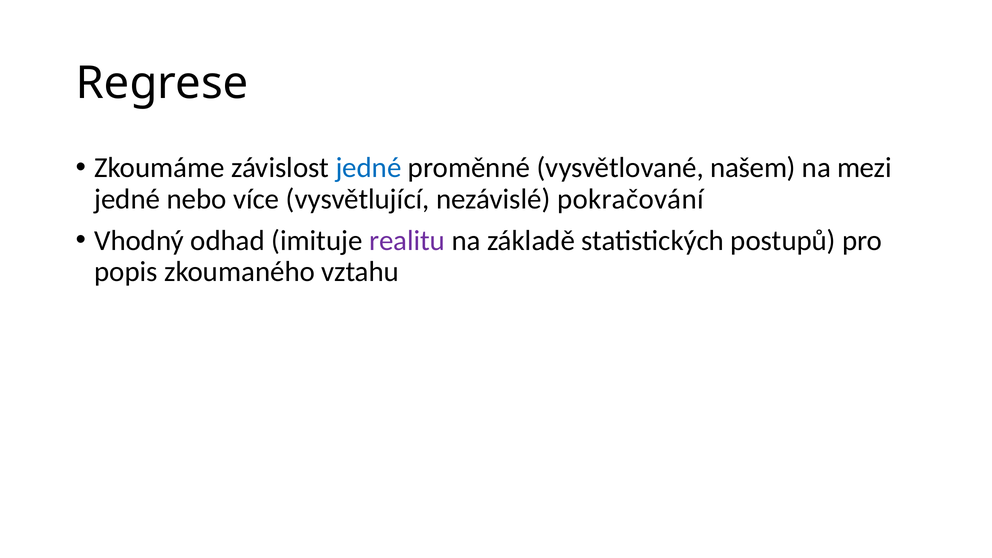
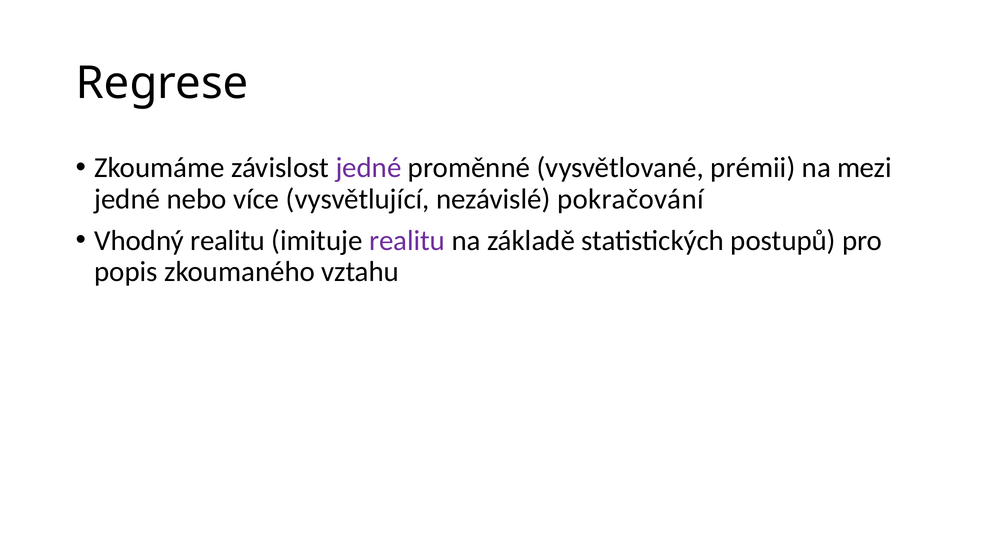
jedné at (368, 168) colour: blue -> purple
našem: našem -> prémii
Vhodný odhad: odhad -> realitu
